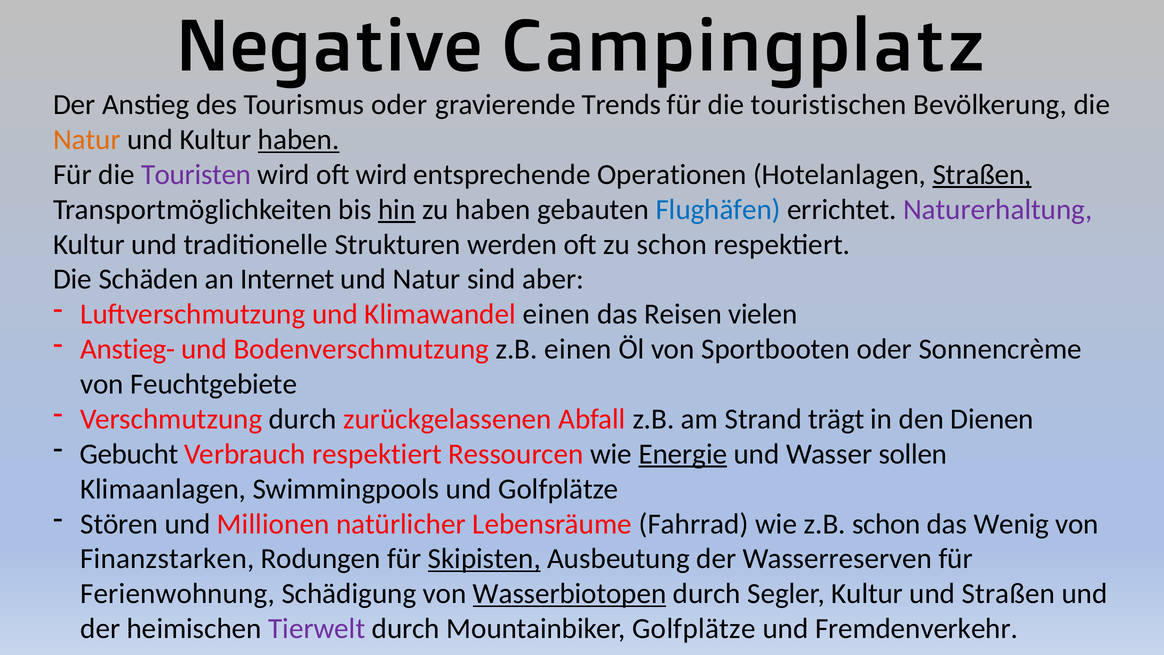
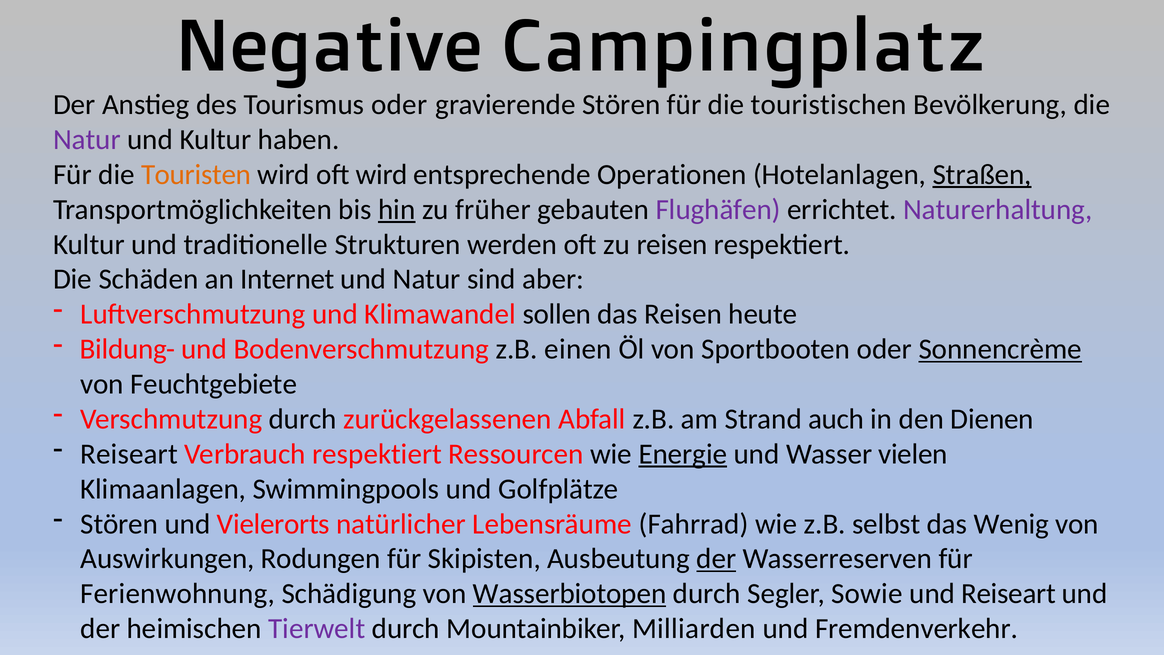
gravierende Trends: Trends -> Stören
Natur at (87, 140) colour: orange -> purple
haben at (299, 140) underline: present -> none
Touristen colour: purple -> orange
zu haben: haben -> früher
Flughäfen colour: blue -> purple
zu schon: schon -> reisen
Klimawandel einen: einen -> sollen
vielen: vielen -> heute
Anstieg-: Anstieg- -> Bildung-
Sonnencrème underline: none -> present
trägt: trägt -> auch
Gebucht at (129, 454): Gebucht -> Reiseart
sollen: sollen -> vielen
Millionen: Millionen -> Vielerorts
z.B schon: schon -> selbst
Finanzstarken: Finanzstarken -> Auswirkungen
Skipisten underline: present -> none
der at (716, 559) underline: none -> present
Segler Kultur: Kultur -> Sowie
und Straßen: Straßen -> Reiseart
Mountainbiker Golfplätze: Golfplätze -> Milliarden
